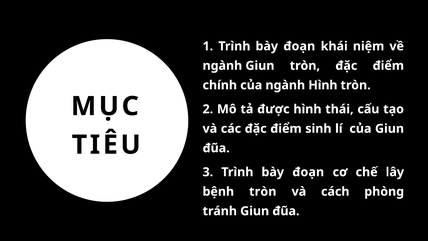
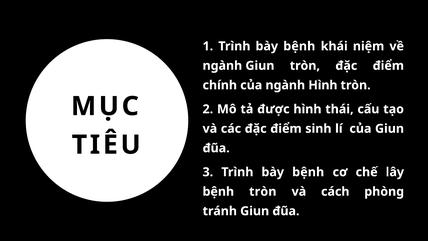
1 Trình bày đoạn: đoạn -> bệnh
3 Trình bày đoạn: đoạn -> bệnh
